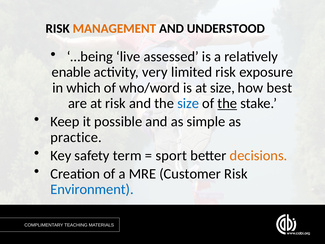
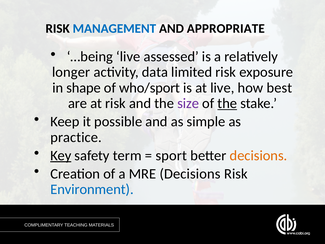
MANAGEMENT colour: orange -> blue
UNDERSTOOD: UNDERSTOOD -> APPROPRIATE
enable: enable -> longer
very: very -> data
which: which -> shape
who/word: who/word -> who/sport
at size: size -> live
size at (188, 103) colour: blue -> purple
Key underline: none -> present
MRE Customer: Customer -> Decisions
